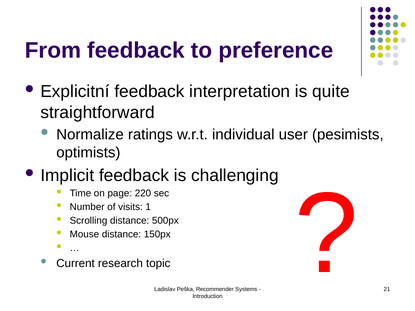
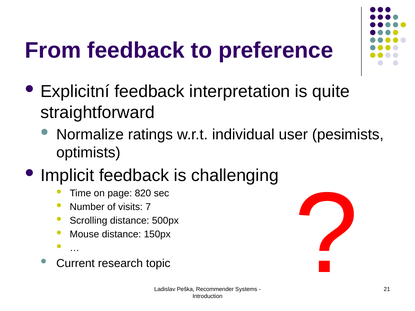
220: 220 -> 820
1: 1 -> 7
